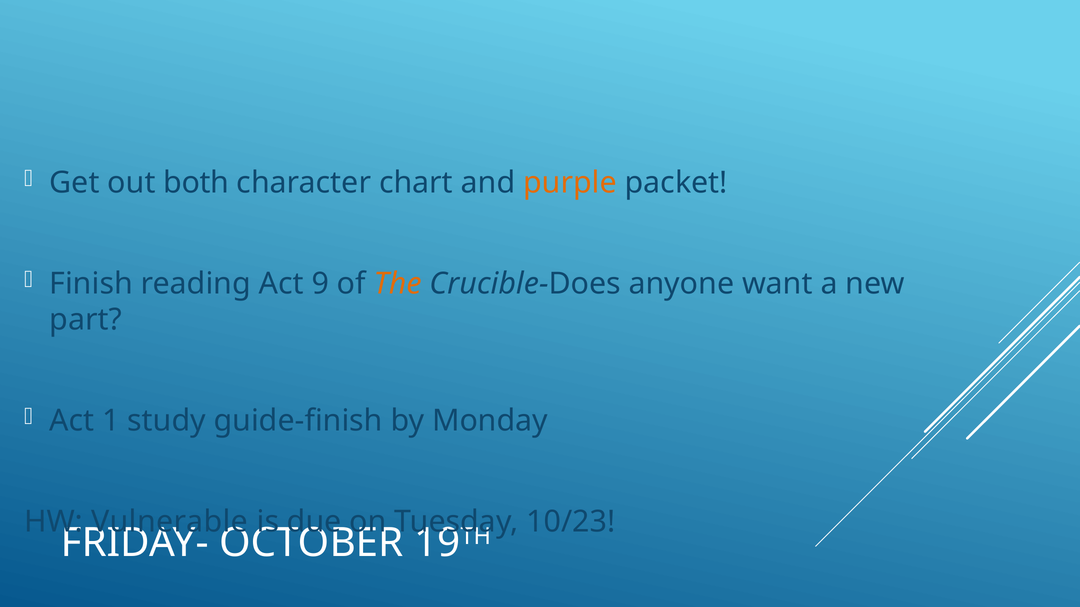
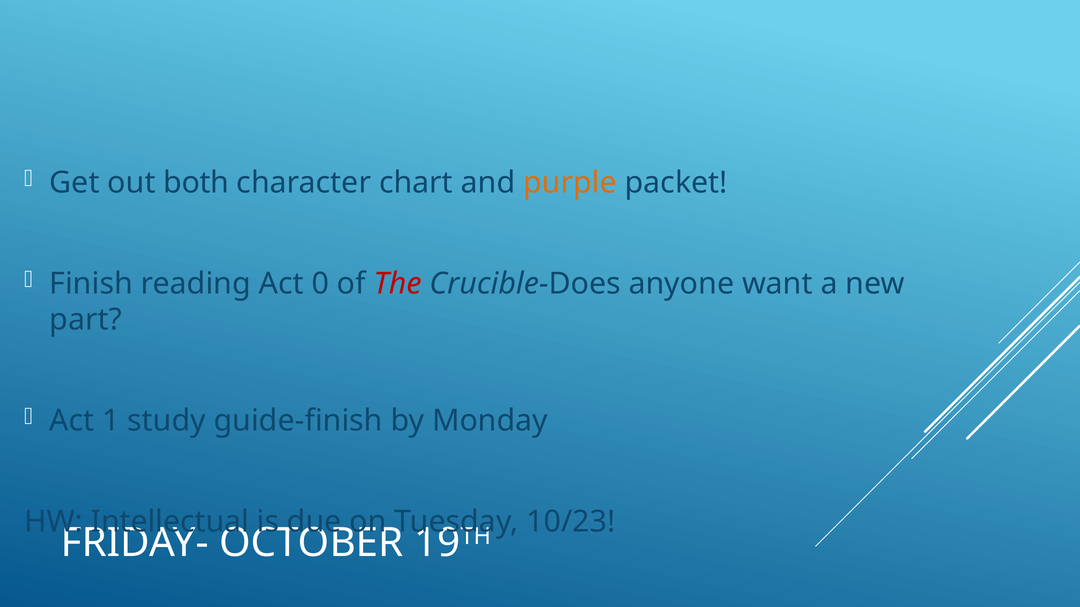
9: 9 -> 0
The colour: orange -> red
Vulnerable: Vulnerable -> Intellectual
